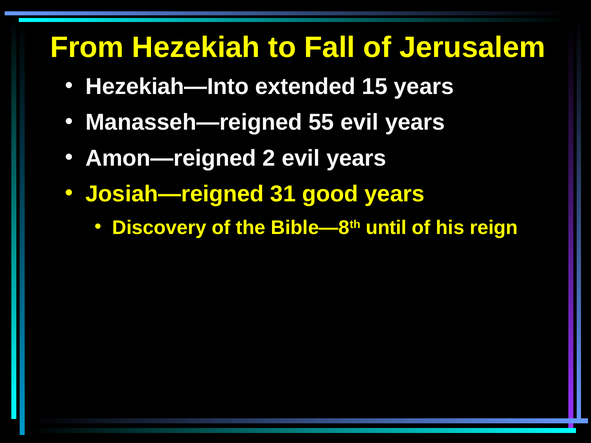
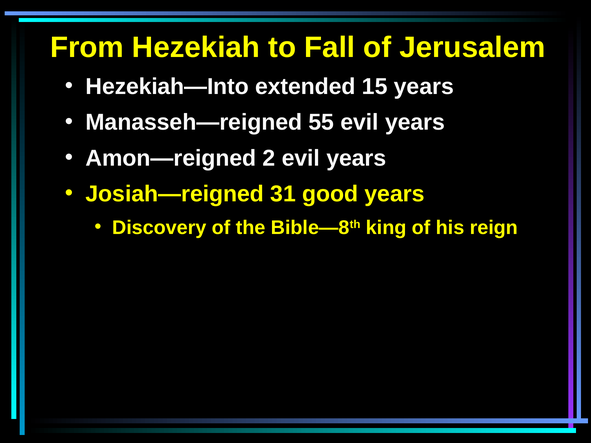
until: until -> king
